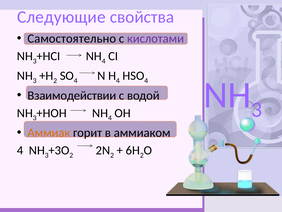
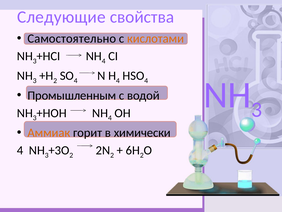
кислотами colour: purple -> orange
Взаимодействии: Взаимодействии -> Промышленным
аммиаком: аммиаком -> химически
